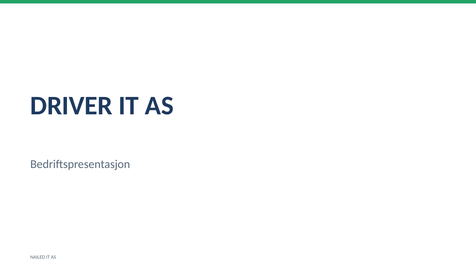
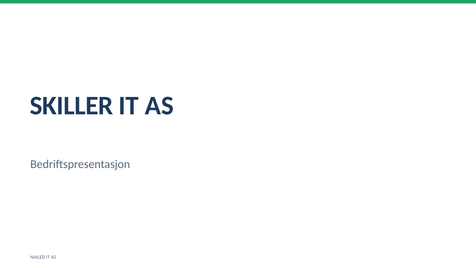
DRIVER: DRIVER -> SKILLER
